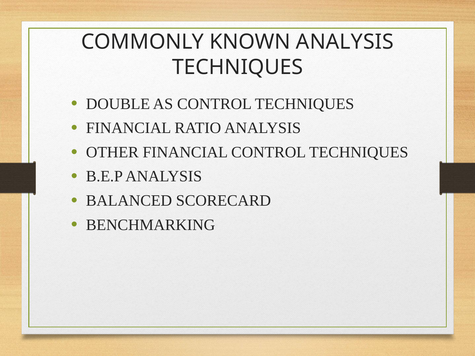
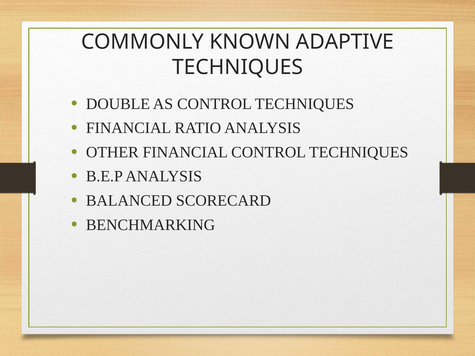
KNOWN ANALYSIS: ANALYSIS -> ADAPTIVE
